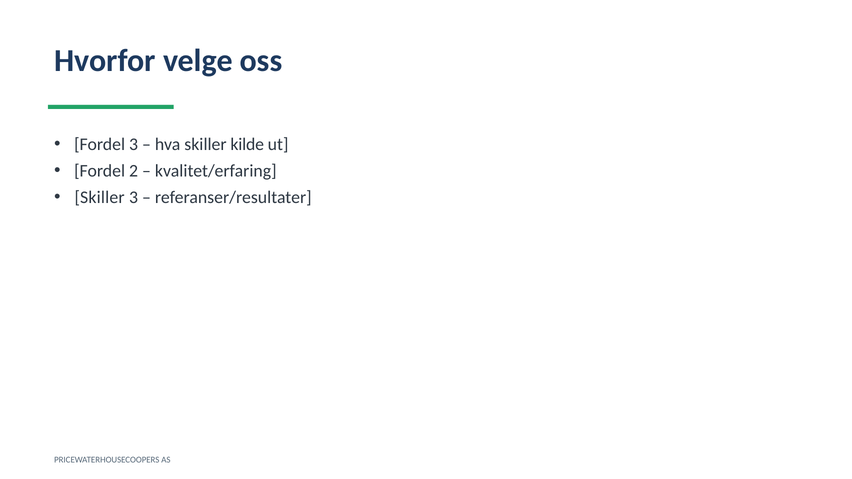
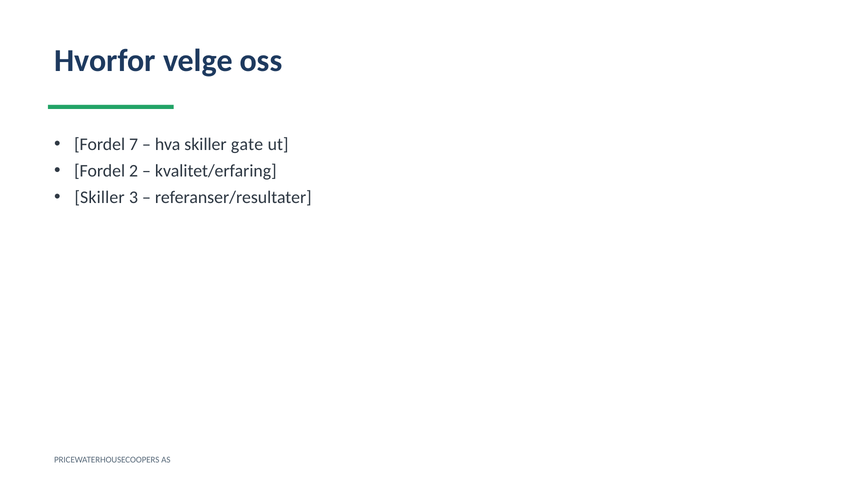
Fordel 3: 3 -> 7
kilde: kilde -> gate
